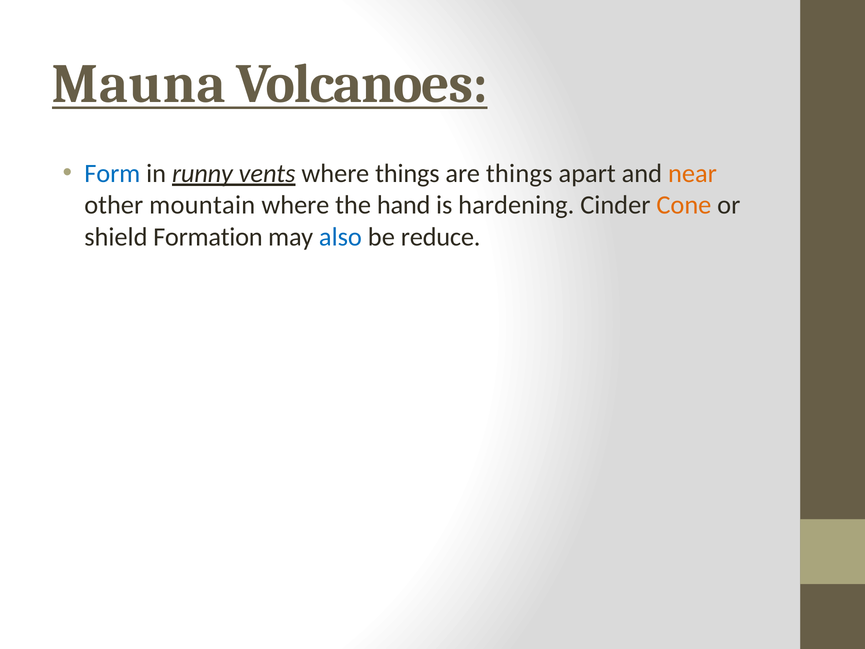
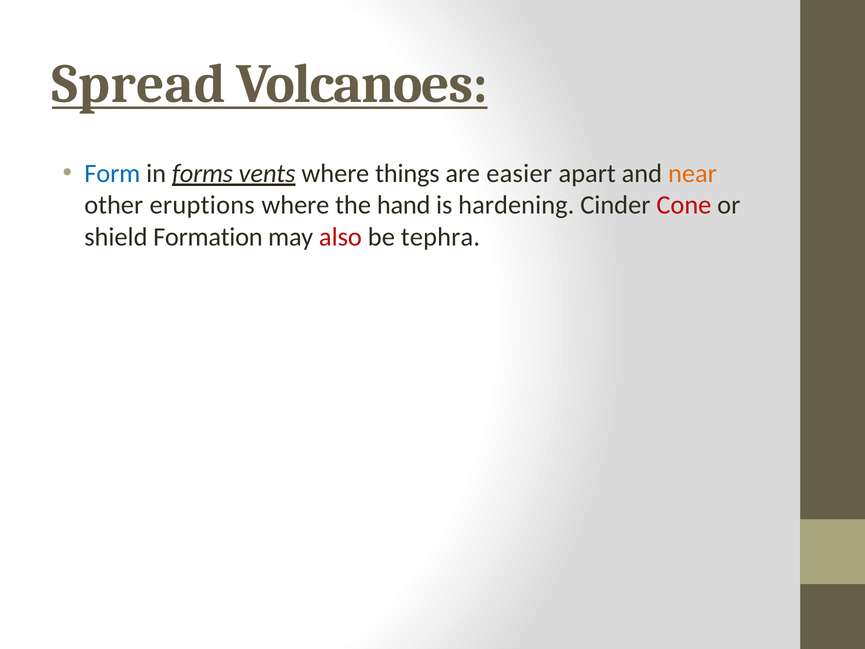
Mauna: Mauna -> Spread
runny: runny -> forms
are things: things -> easier
mountain: mountain -> eruptions
Cone colour: orange -> red
also colour: blue -> red
reduce: reduce -> tephra
